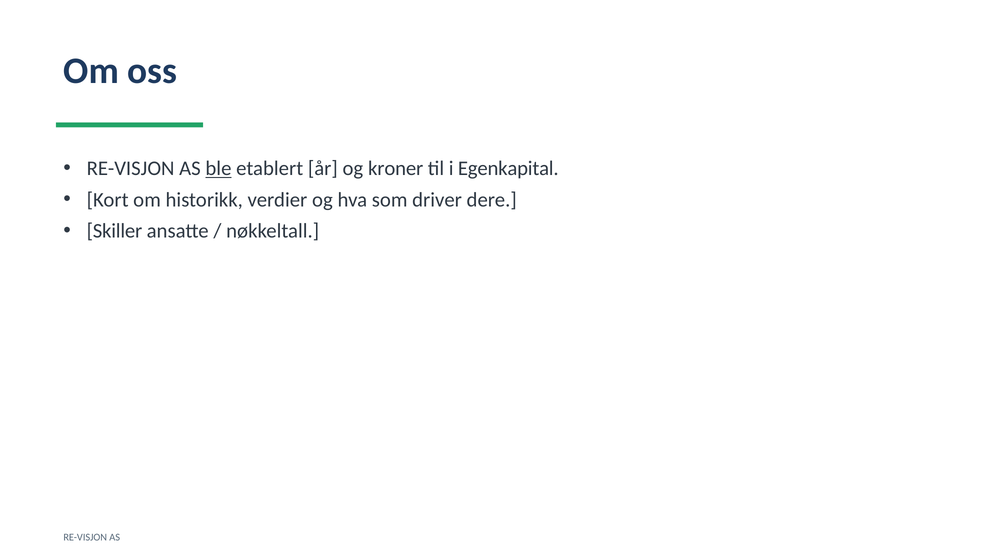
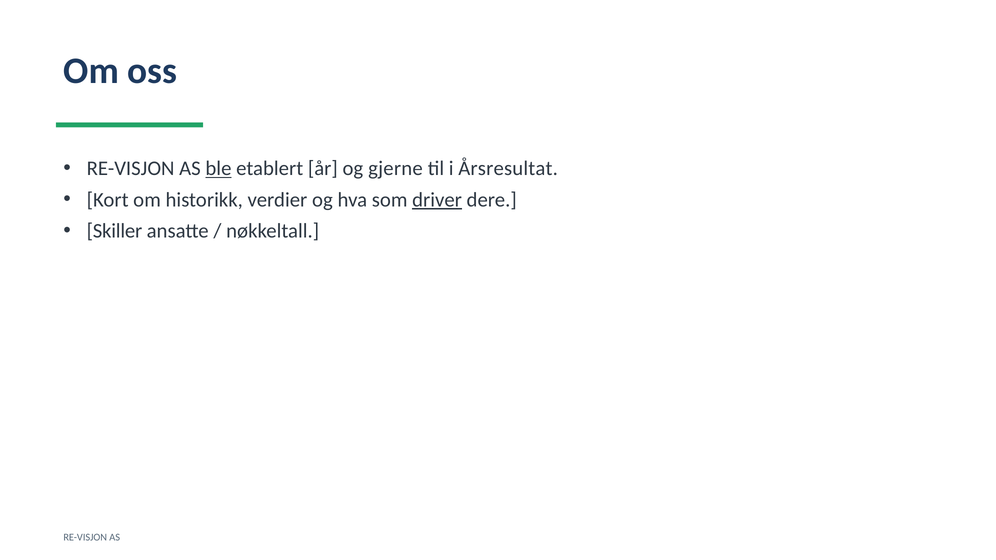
kroner: kroner -> gjerne
Egenkapital: Egenkapital -> Årsresultat
driver underline: none -> present
